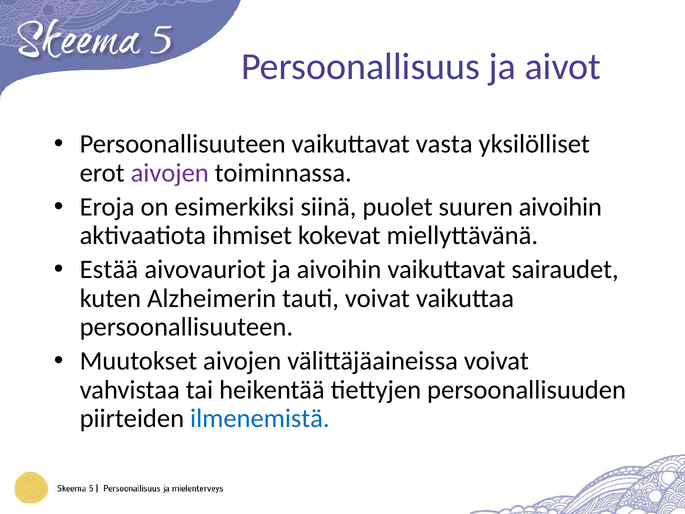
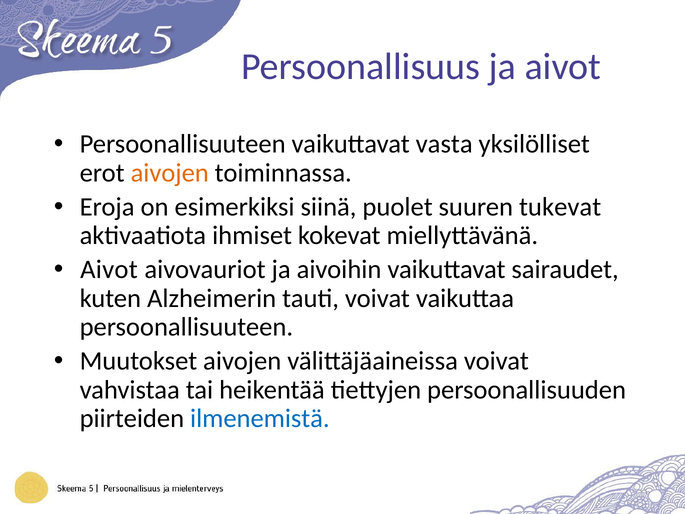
aivojen at (170, 173) colour: purple -> orange
suuren aivoihin: aivoihin -> tukevat
Estää at (109, 269): Estää -> Aivot
